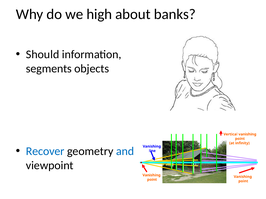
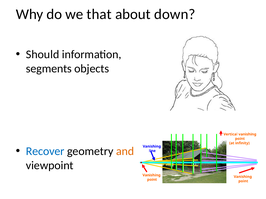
high: high -> that
banks: banks -> down
and colour: blue -> orange
